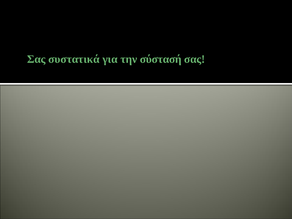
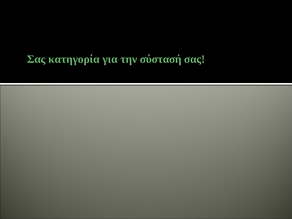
συστατικά: συστατικά -> κατηγορία
